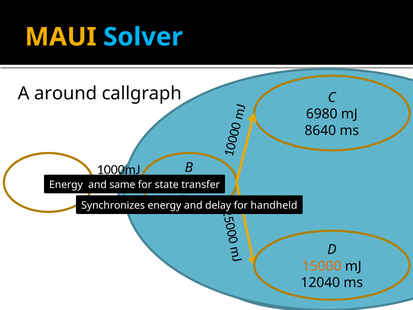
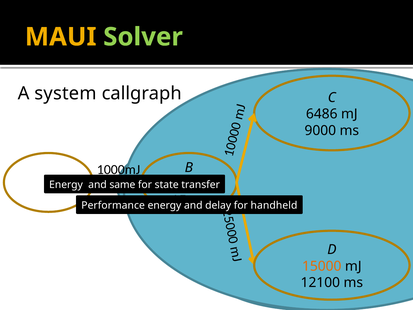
Solver colour: light blue -> light green
around: around -> system
6980: 6980 -> 6486
8640: 8640 -> 9000
Synchronizes: Synchronizes -> Performance
12040: 12040 -> 12100
